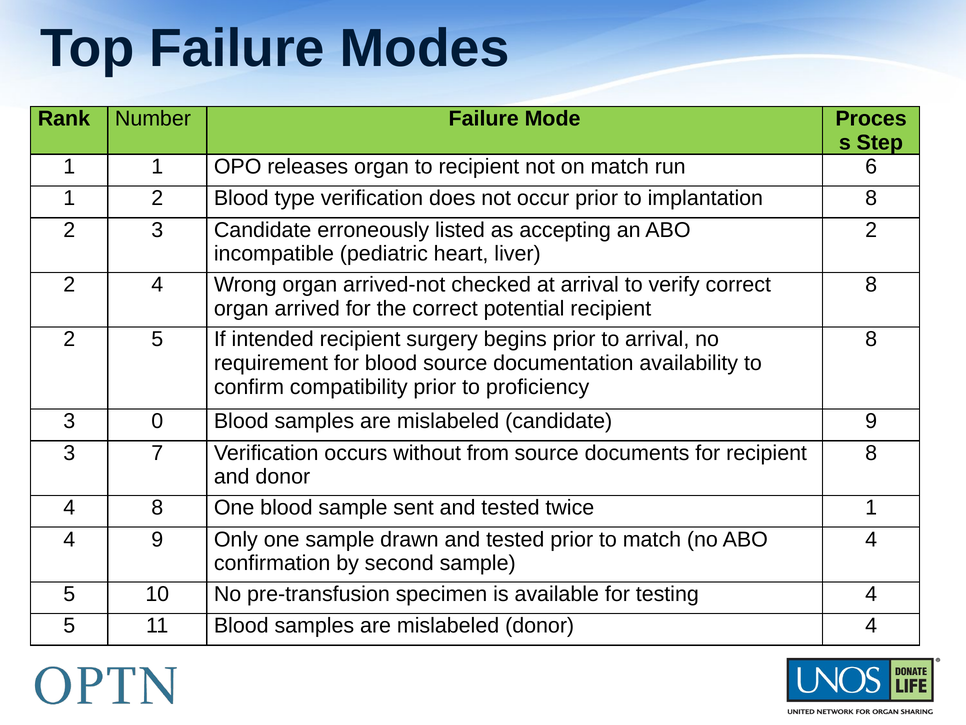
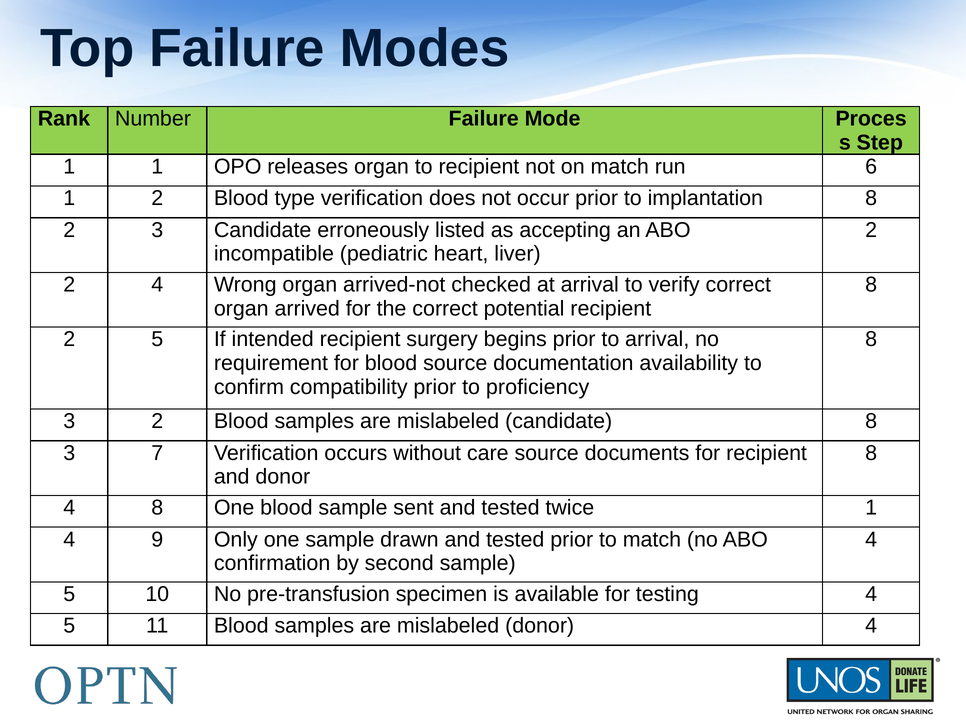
3 0: 0 -> 2
candidate 9: 9 -> 8
from: from -> care
